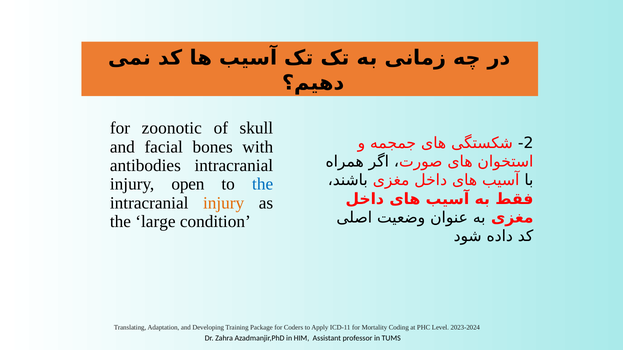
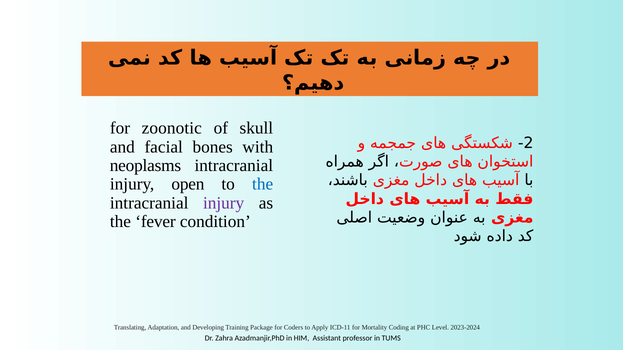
antibodies: antibodies -> neoplasms
injury at (224, 203) colour: orange -> purple
large: large -> fever
